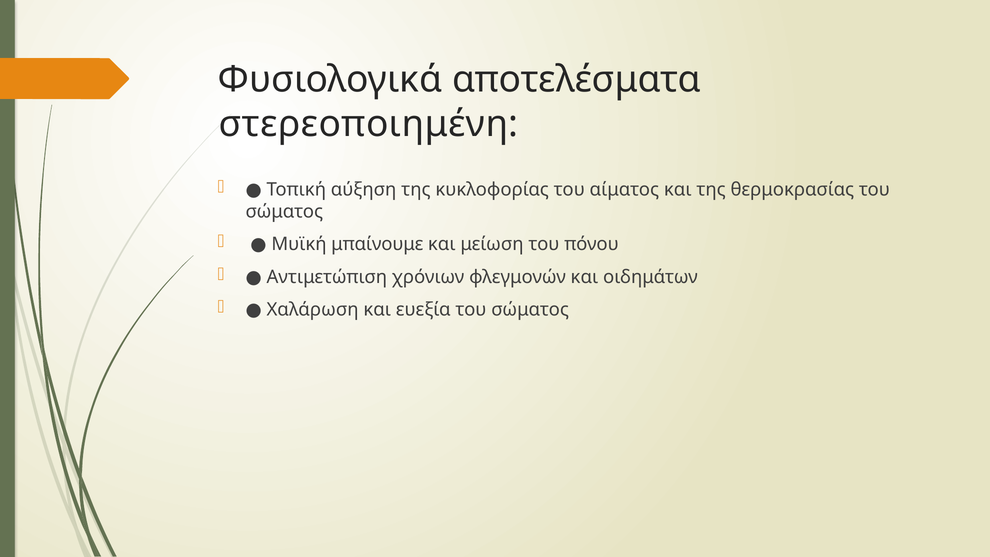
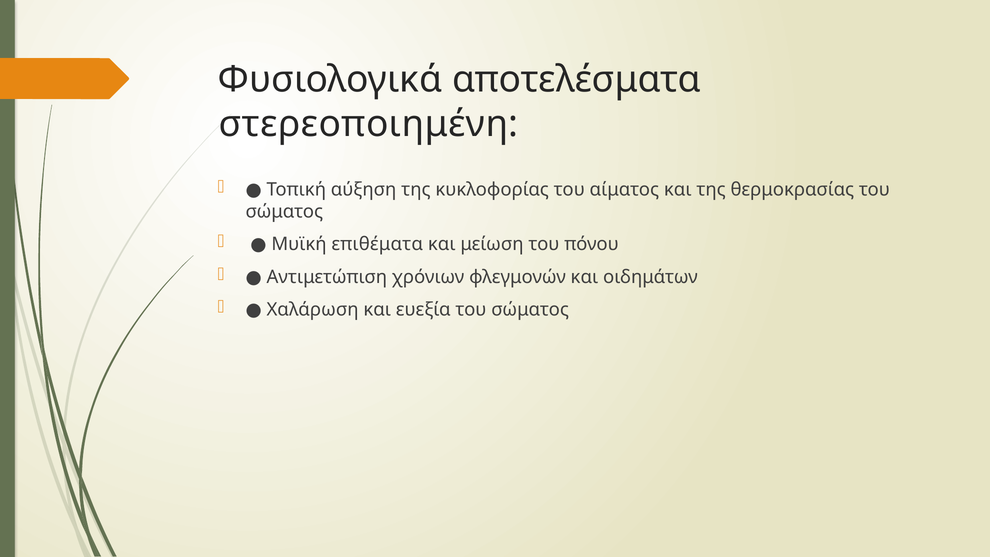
μπαίνουμε: μπαίνουμε -> επιθέματα
